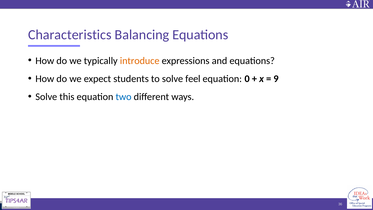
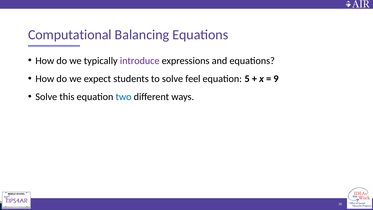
Characteristics: Characteristics -> Computational
introduce colour: orange -> purple
0: 0 -> 5
